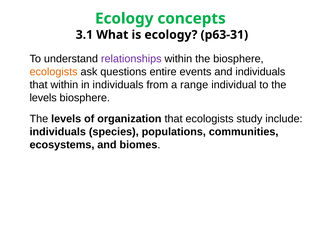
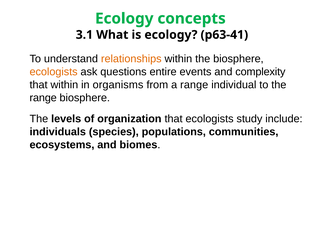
p63-31: p63-31 -> p63-41
relationships colour: purple -> orange
and individuals: individuals -> complexity
in individuals: individuals -> organisms
levels at (43, 98): levels -> range
